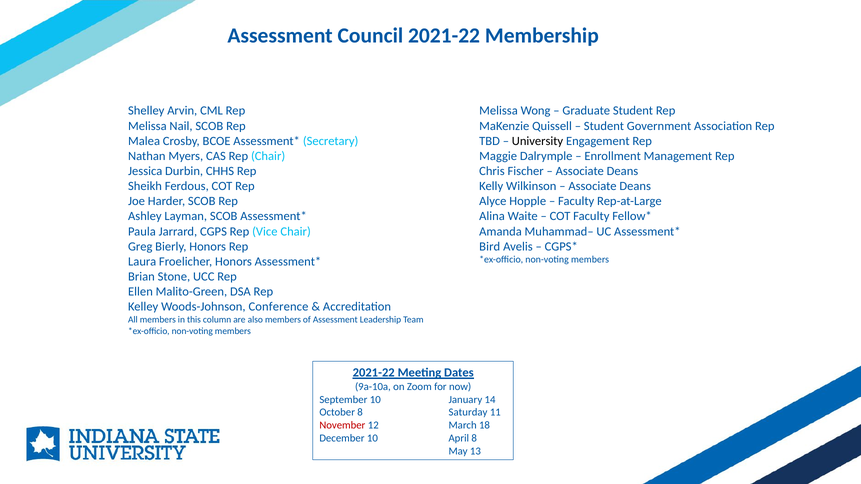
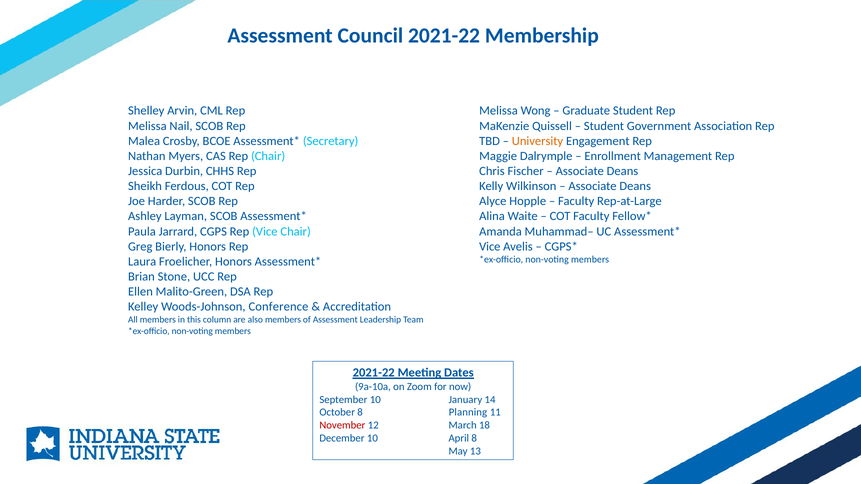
University colour: black -> orange
Bird at (490, 247): Bird -> Vice
Saturday: Saturday -> Planning
